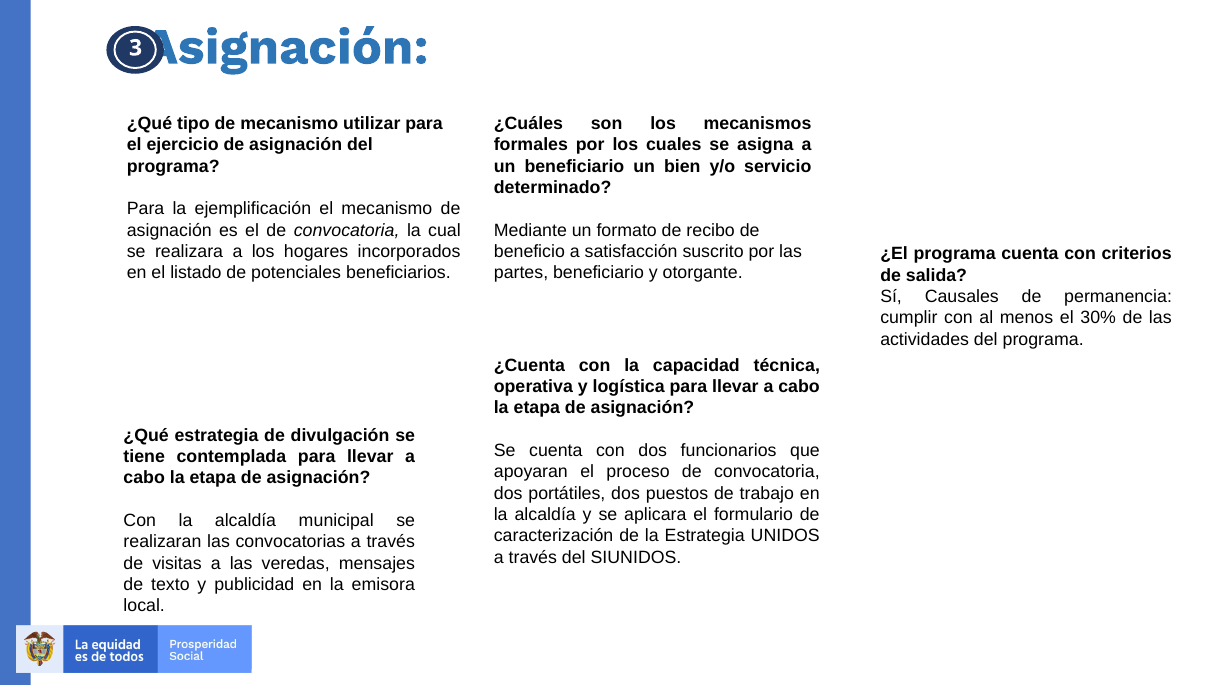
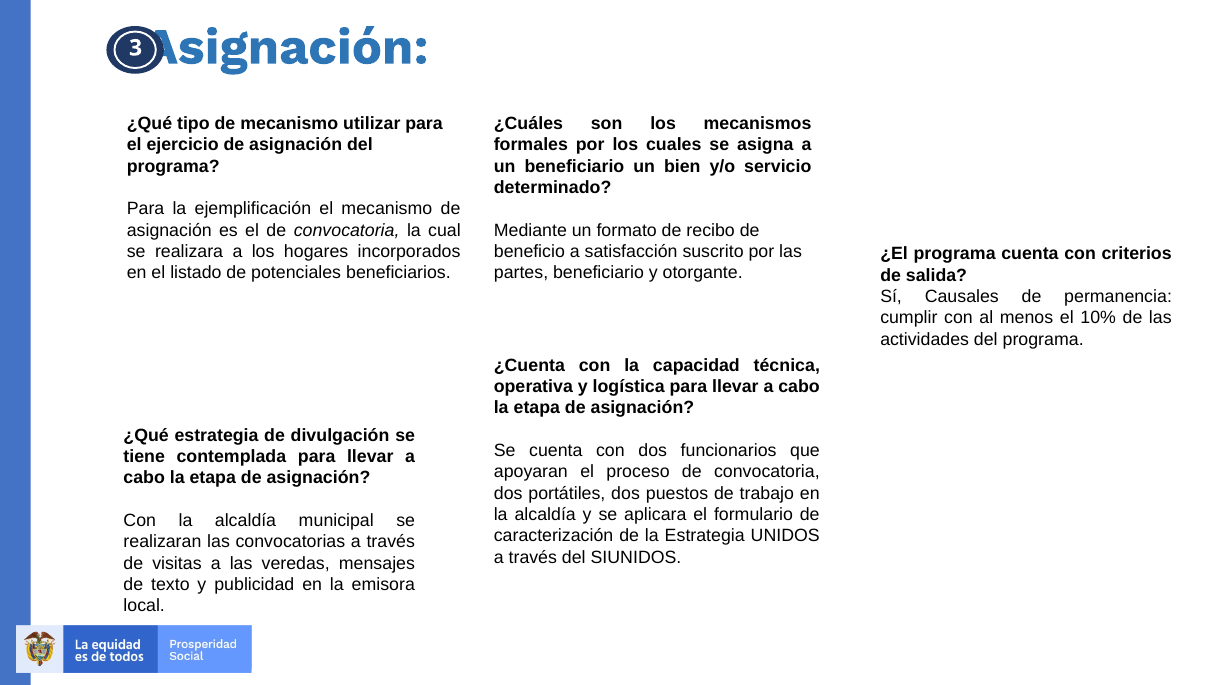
30%: 30% -> 10%
